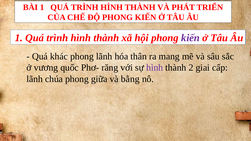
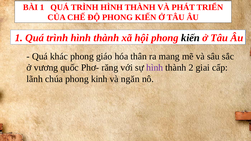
kiến at (190, 38) colour: purple -> black
phong lãnh: lãnh -> giáo
giữa: giữa -> kinh
bằng: bằng -> ngăn
